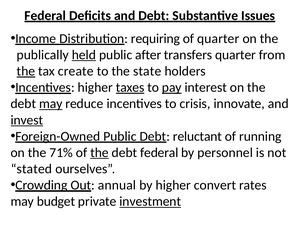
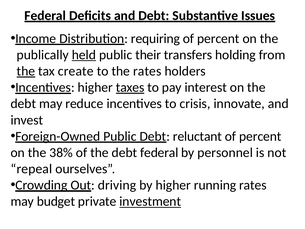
quarter at (218, 39): quarter -> percent
after: after -> their
transfers quarter: quarter -> holding
the state: state -> rates
pay underline: present -> none
may at (51, 104) underline: present -> none
invest underline: present -> none
running at (260, 136): running -> percent
71%: 71% -> 38%
the at (99, 152) underline: present -> none
stated: stated -> repeal
annual: annual -> driving
convert: convert -> running
